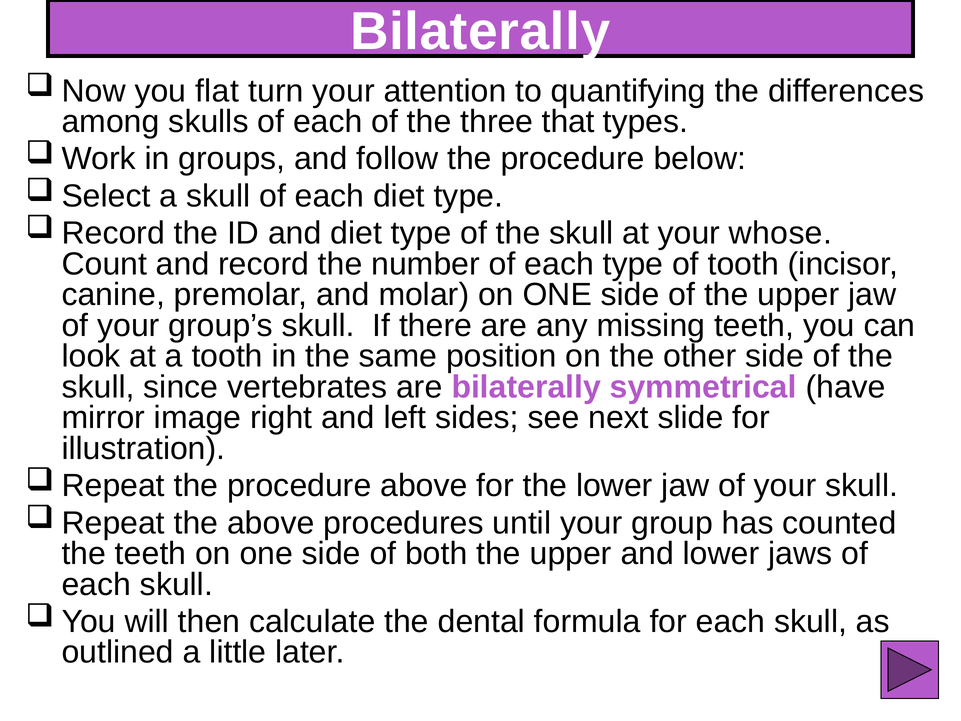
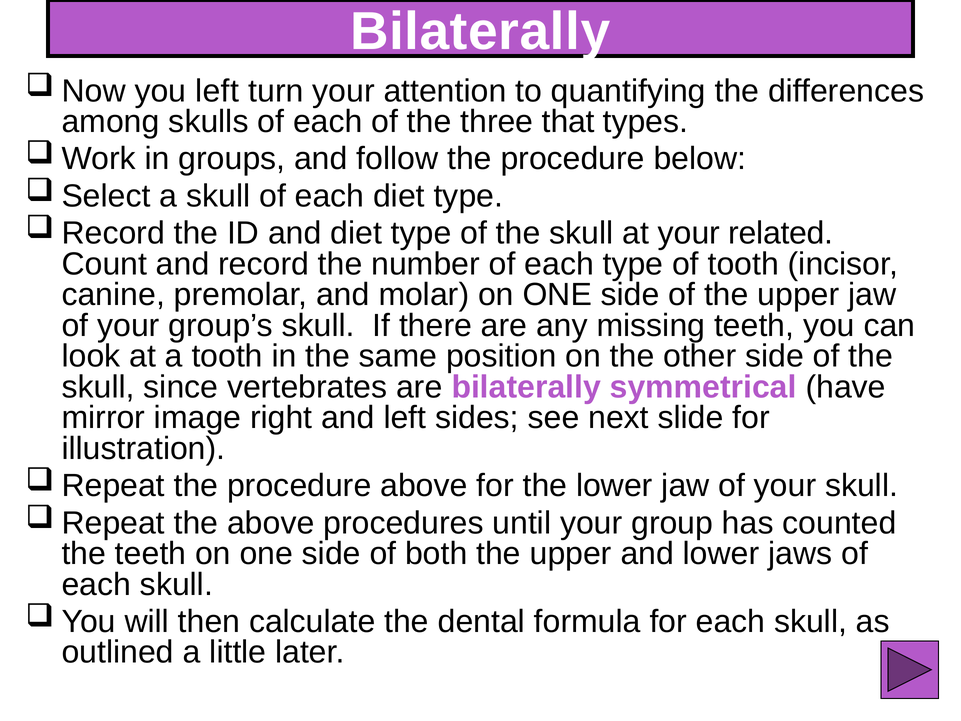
you flat: flat -> left
whose: whose -> related
